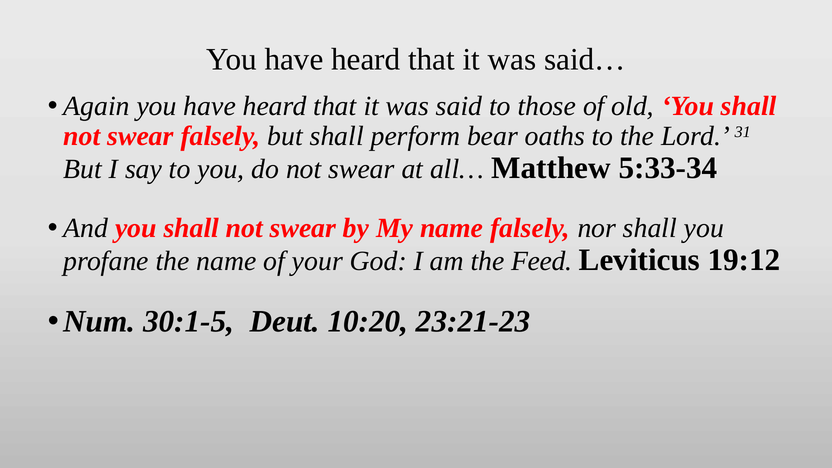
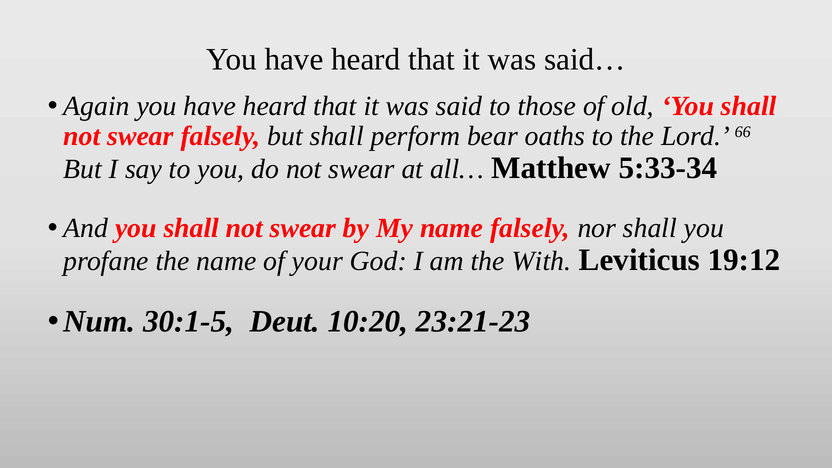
31: 31 -> 66
Feed: Feed -> With
